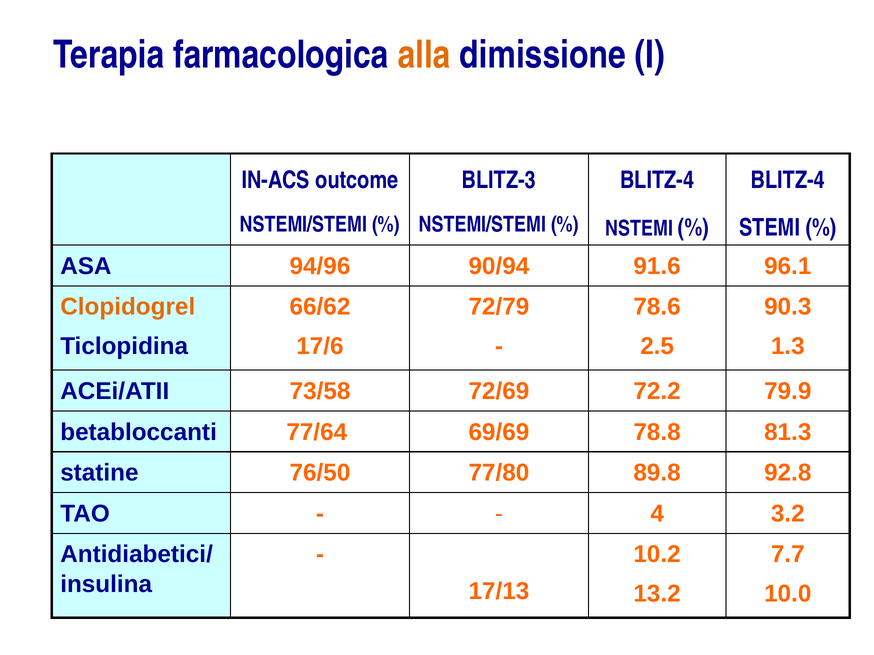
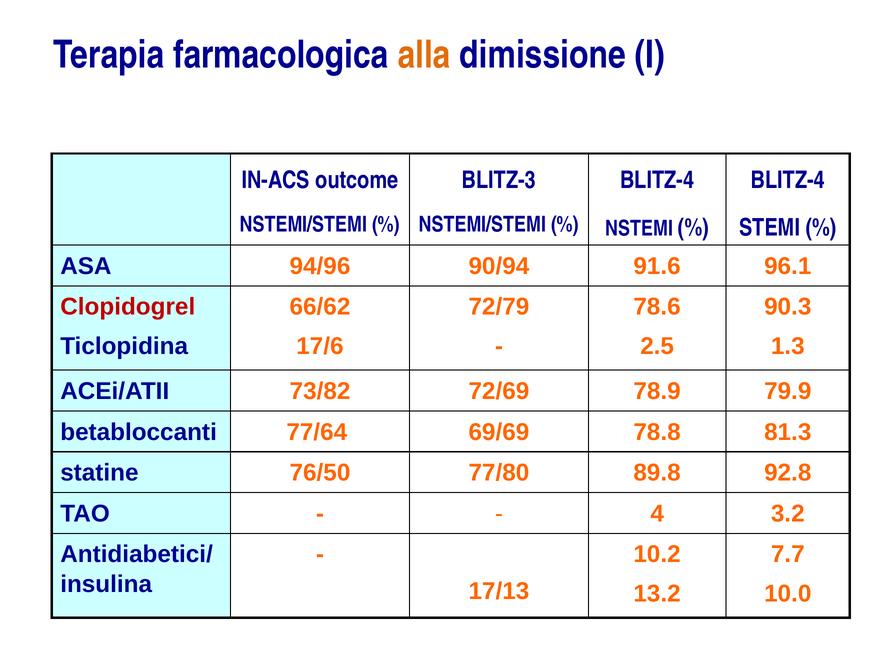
Clopidogrel colour: orange -> red
73/58: 73/58 -> 73/82
72.2: 72.2 -> 78.9
